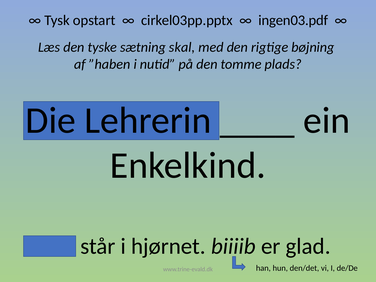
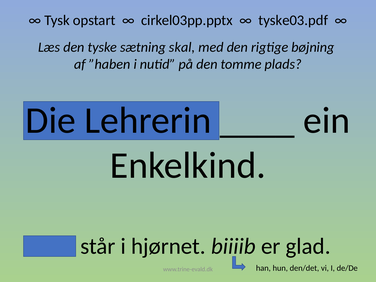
ingen03.pdf: ingen03.pdf -> tyske03.pdf
